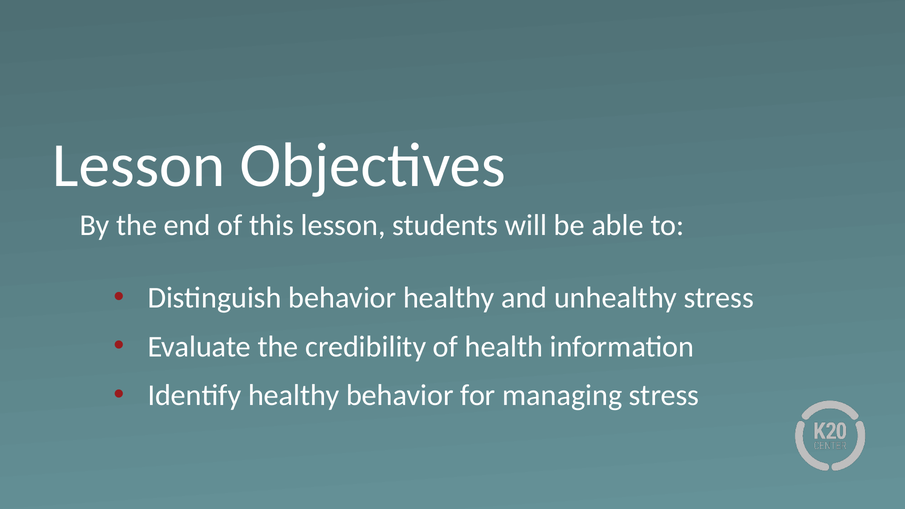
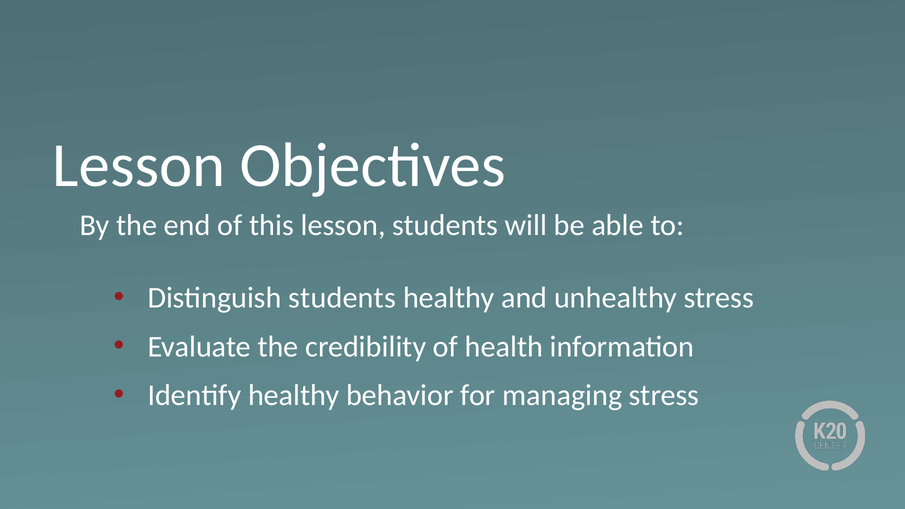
Distinguish behavior: behavior -> students
